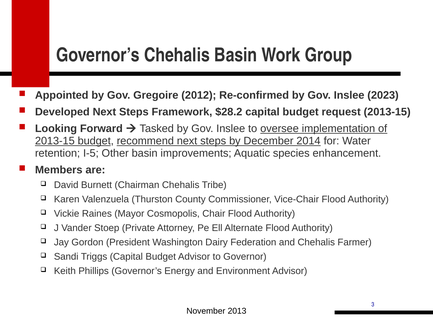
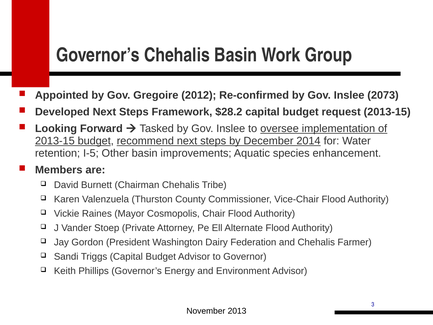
2023: 2023 -> 2073
